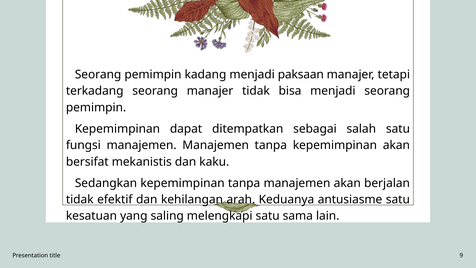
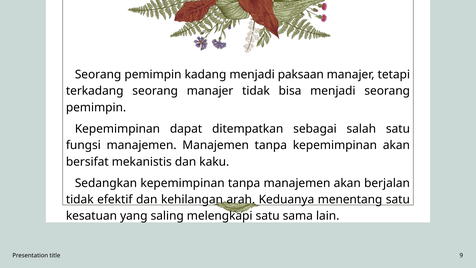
antusiasme: antusiasme -> menentang
